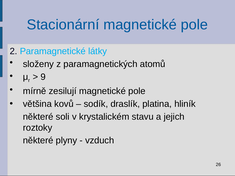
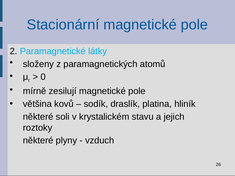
9: 9 -> 0
